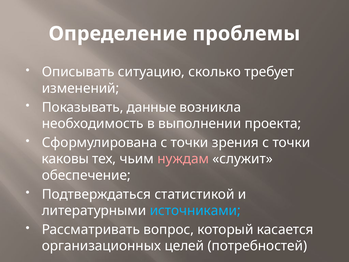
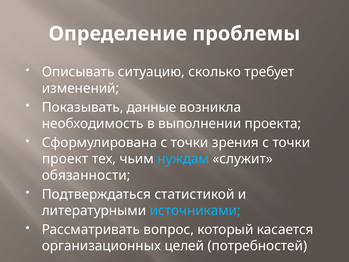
каковы: каковы -> проект
нуждам colour: pink -> light blue
обеспечение: обеспечение -> обязанности
